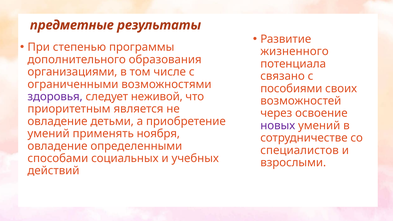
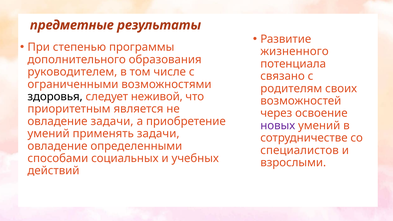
организациями: организациями -> руководителем
пособиями: пособиями -> родителям
здоровья colour: purple -> black
овладение детьми: детьми -> задачи
применять ноября: ноября -> задачи
